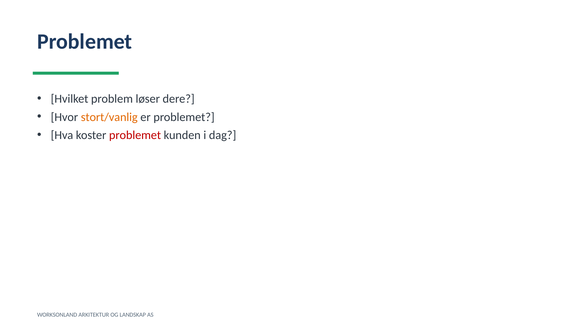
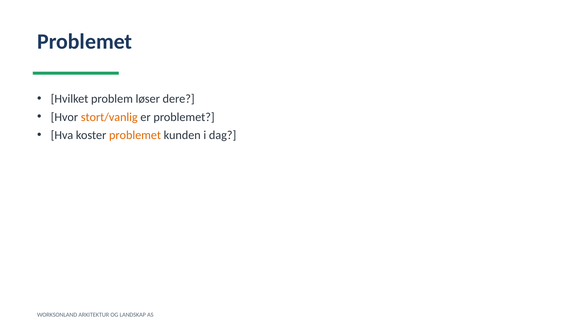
problemet at (135, 135) colour: red -> orange
